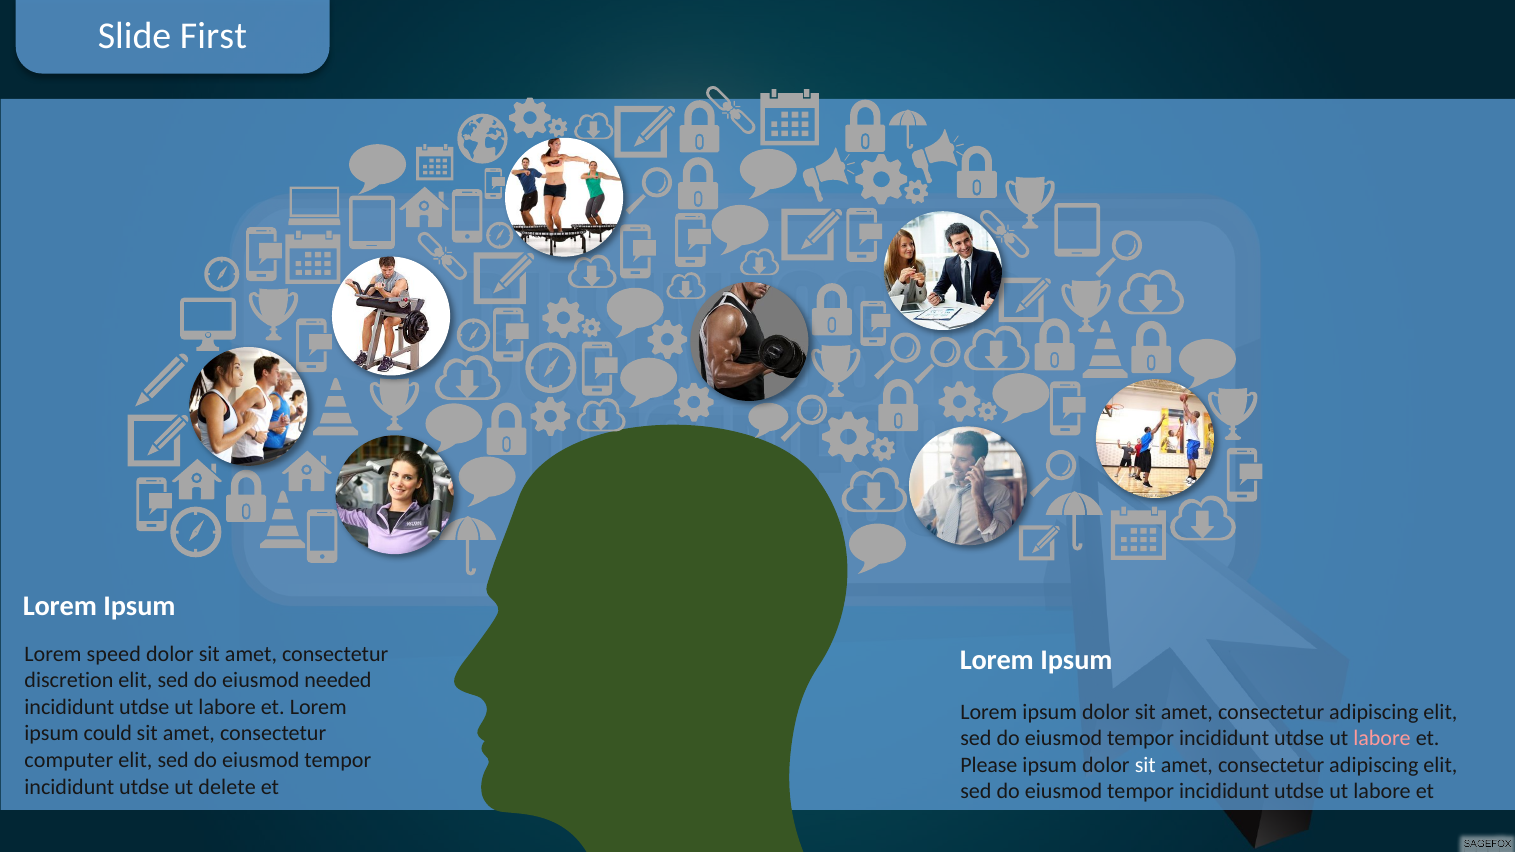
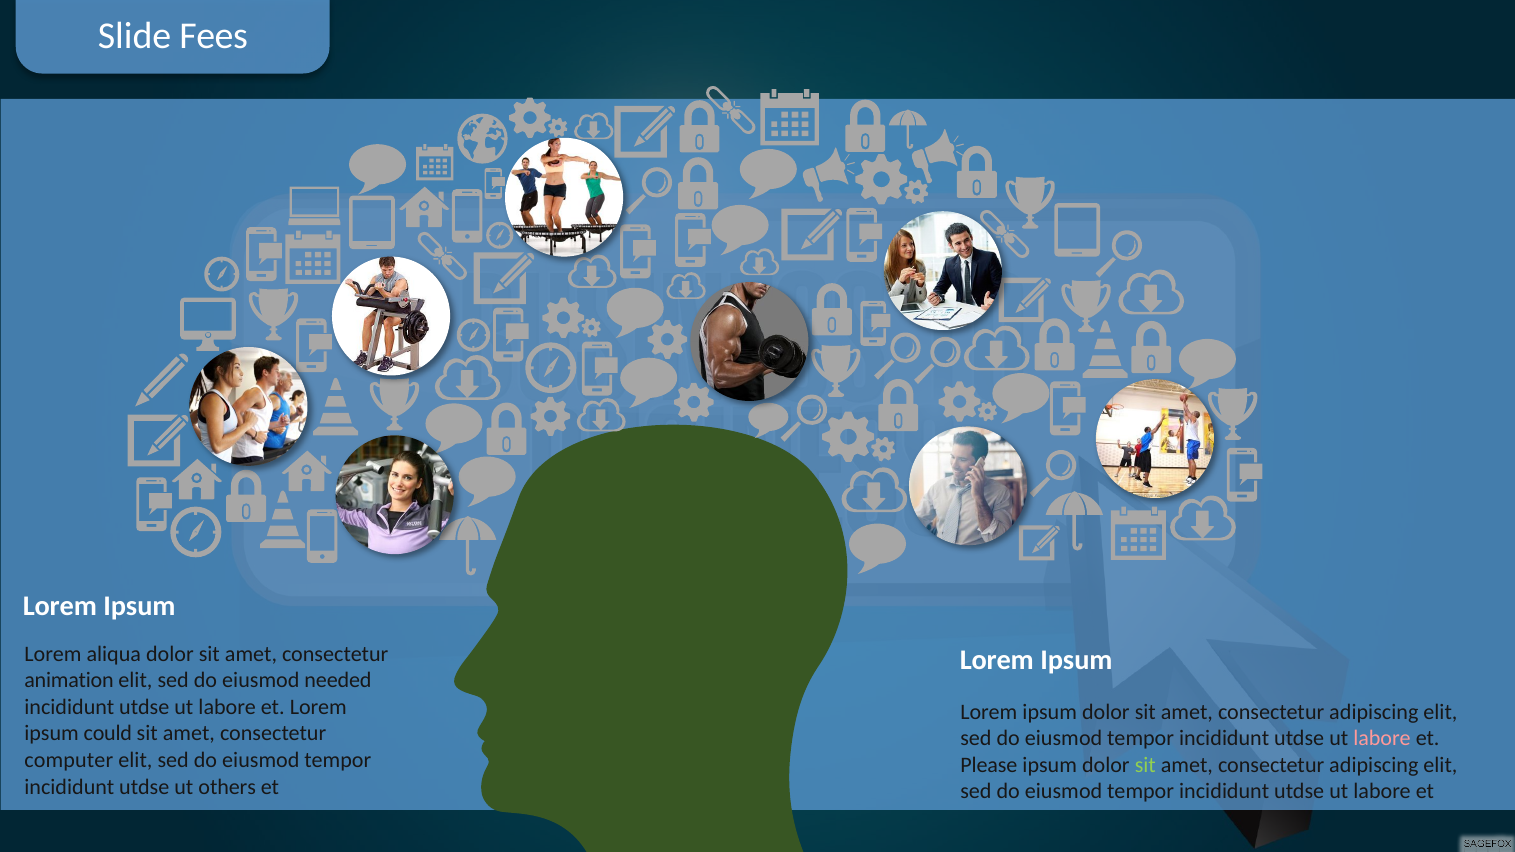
First: First -> Fees
speed: speed -> aliqua
discretion: discretion -> animation
sit at (1145, 765) colour: white -> light green
delete: delete -> others
